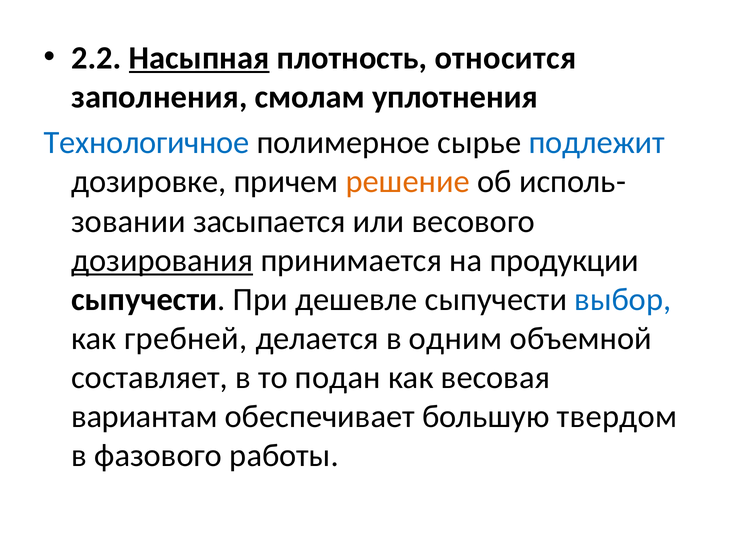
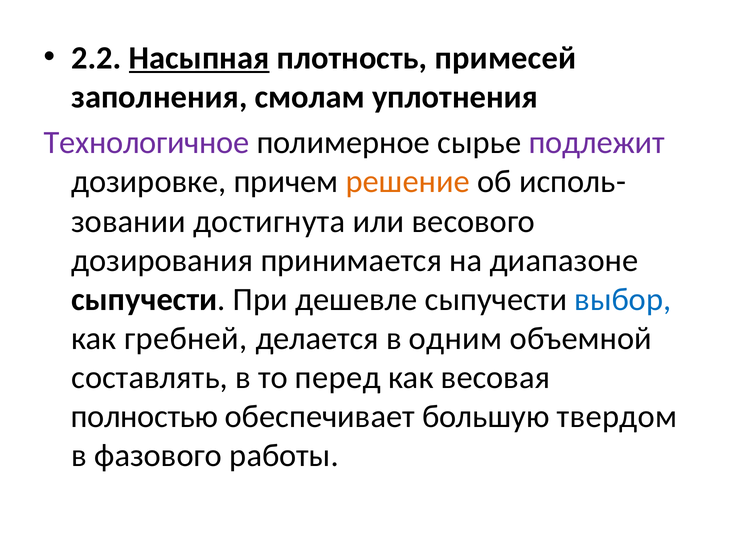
относится: относится -> примесей
Технологичное colour: blue -> purple
подлежит colour: blue -> purple
засыпается: засыпается -> достигнута
дозирования underline: present -> none
продукции: продукции -> диапазоне
составляет: составляет -> составлять
подан: подан -> перед
вариантам: вариантам -> полностью
